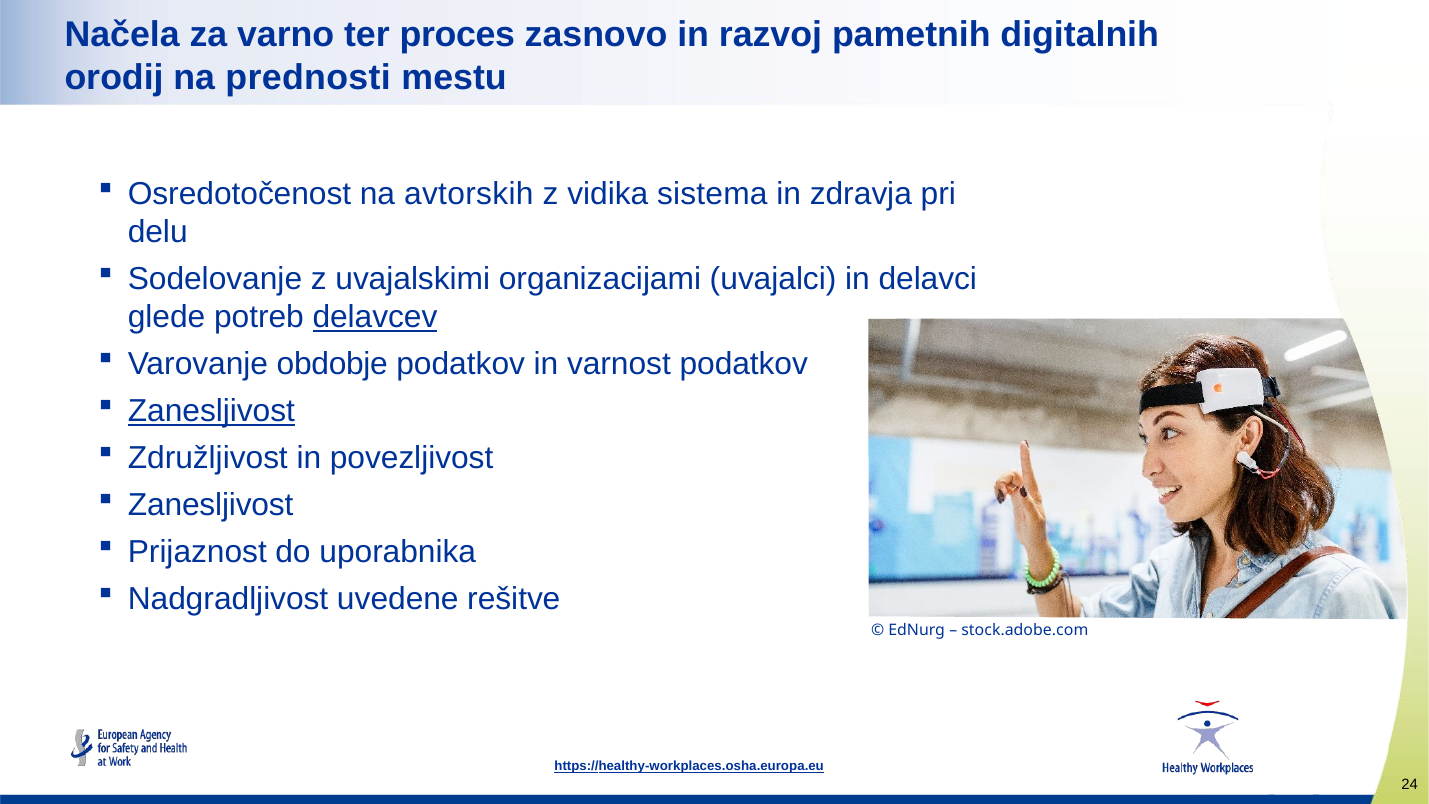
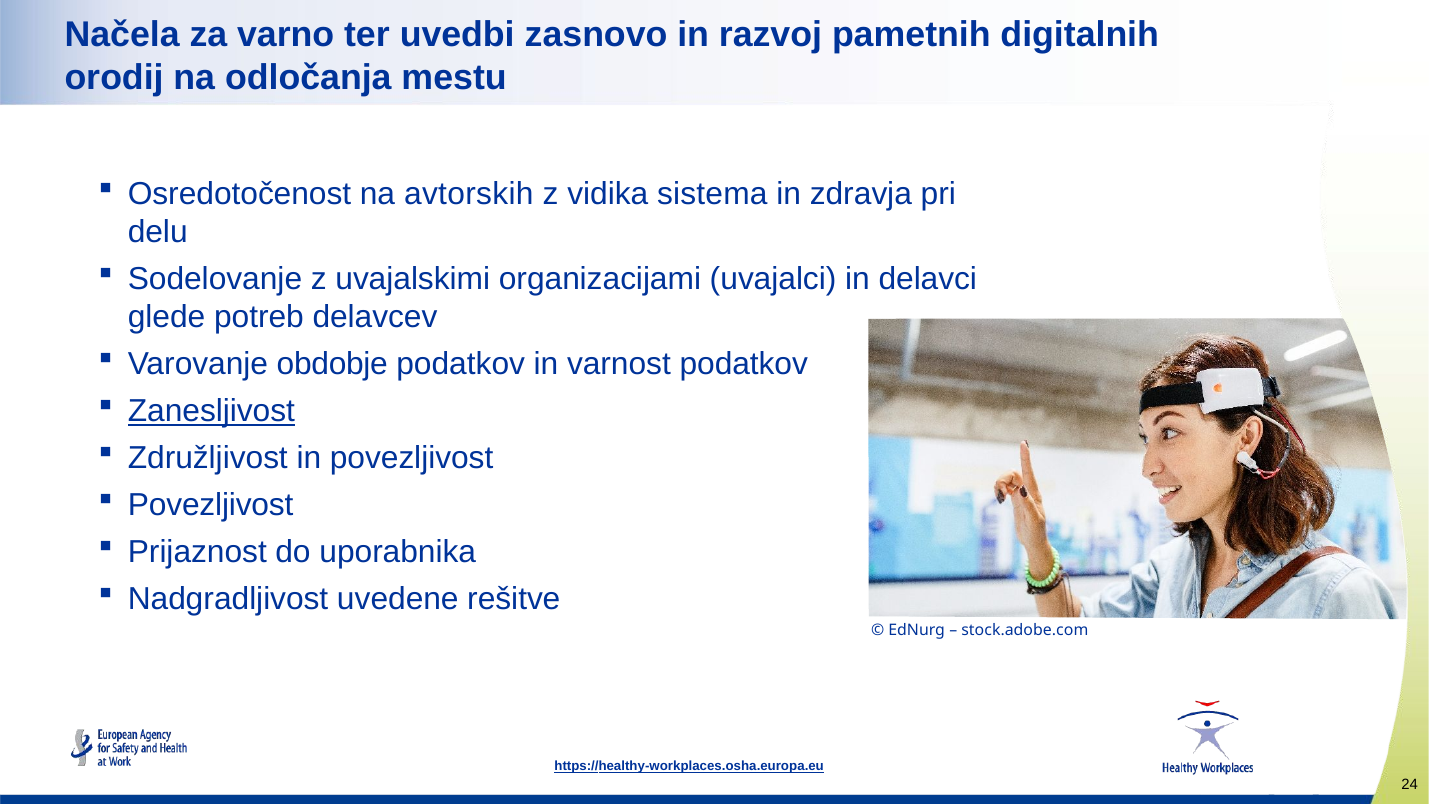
proces: proces -> uvedbi
prednosti: prednosti -> odločanja
delavcev underline: present -> none
Zanesljivost at (211, 505): Zanesljivost -> Povezljivost
